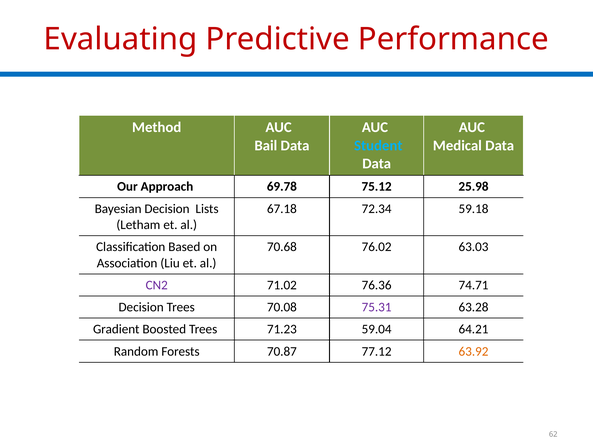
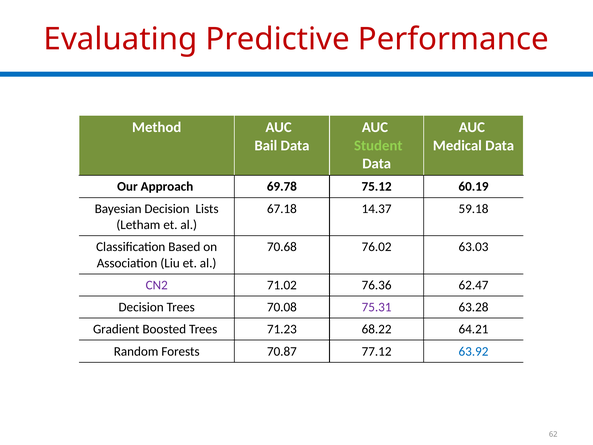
Student colour: light blue -> light green
25.98: 25.98 -> 60.19
72.34: 72.34 -> 14.37
74.71: 74.71 -> 62.47
59.04: 59.04 -> 68.22
63.92 colour: orange -> blue
